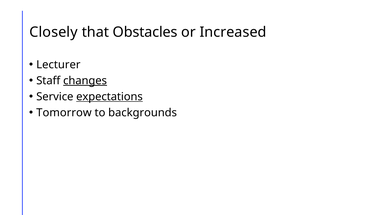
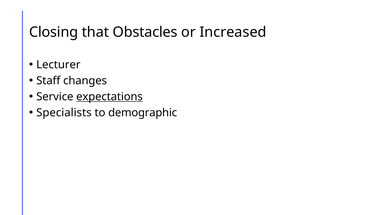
Closely: Closely -> Closing
changes underline: present -> none
Tomorrow: Tomorrow -> Specialists
backgrounds: backgrounds -> demographic
